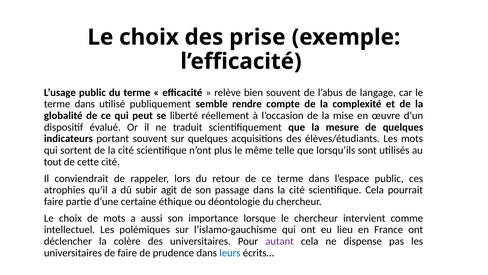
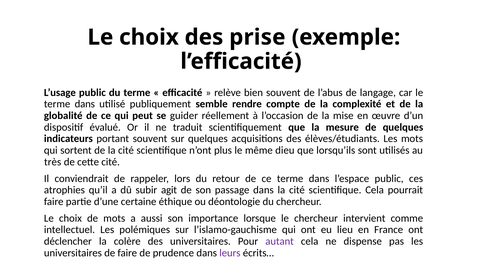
liberté: liberté -> guider
telle: telle -> dieu
tout: tout -> très
leurs colour: blue -> purple
